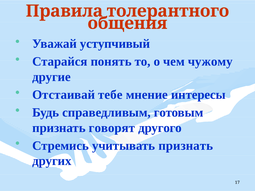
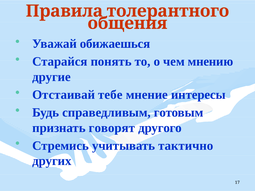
уступчивый: уступчивый -> обижаешься
чужому: чужому -> мнению
учитывать признать: признать -> тактично
